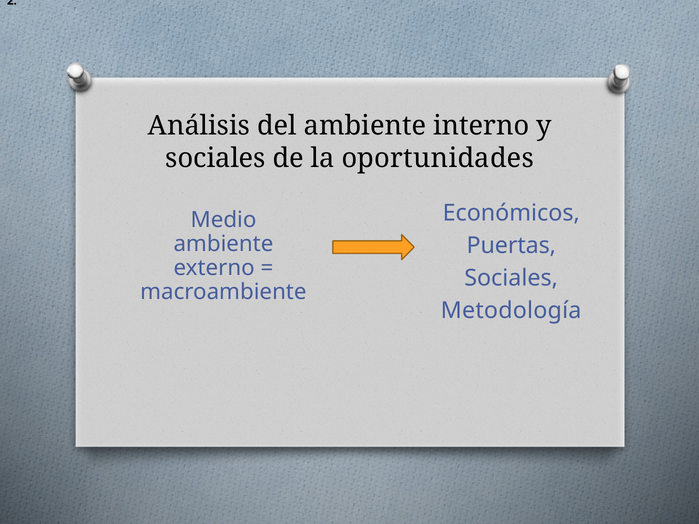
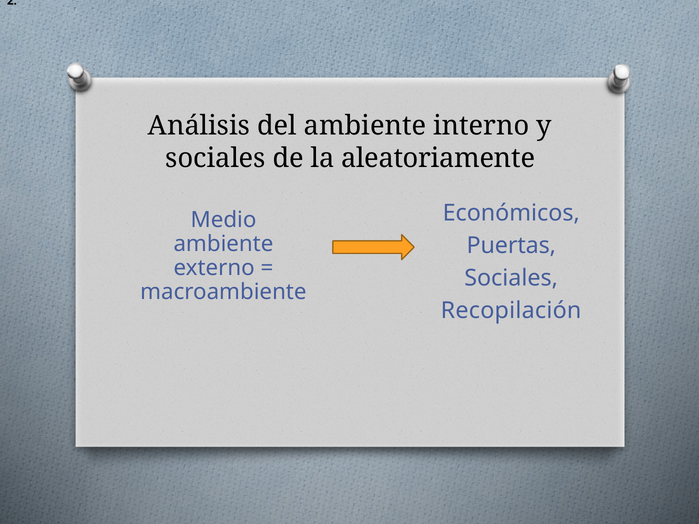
oportunidades: oportunidades -> aleatoriamente
Metodología: Metodología -> Recopilación
